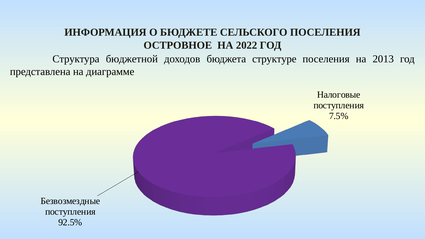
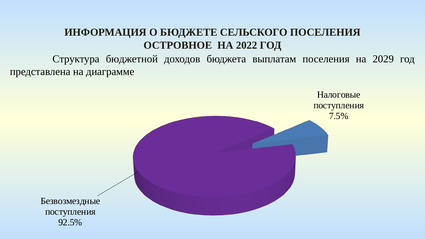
структуре: структуре -> выплатам
2013: 2013 -> 2029
